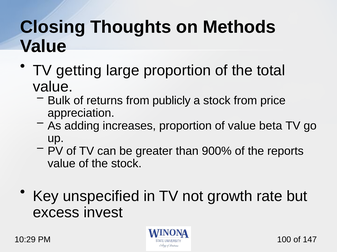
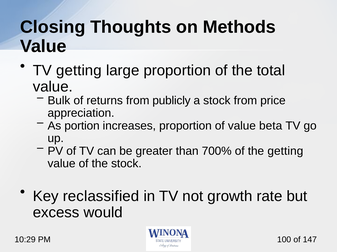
adding: adding -> portion
900%: 900% -> 700%
the reports: reports -> getting
unspecified: unspecified -> reclassified
invest: invest -> would
